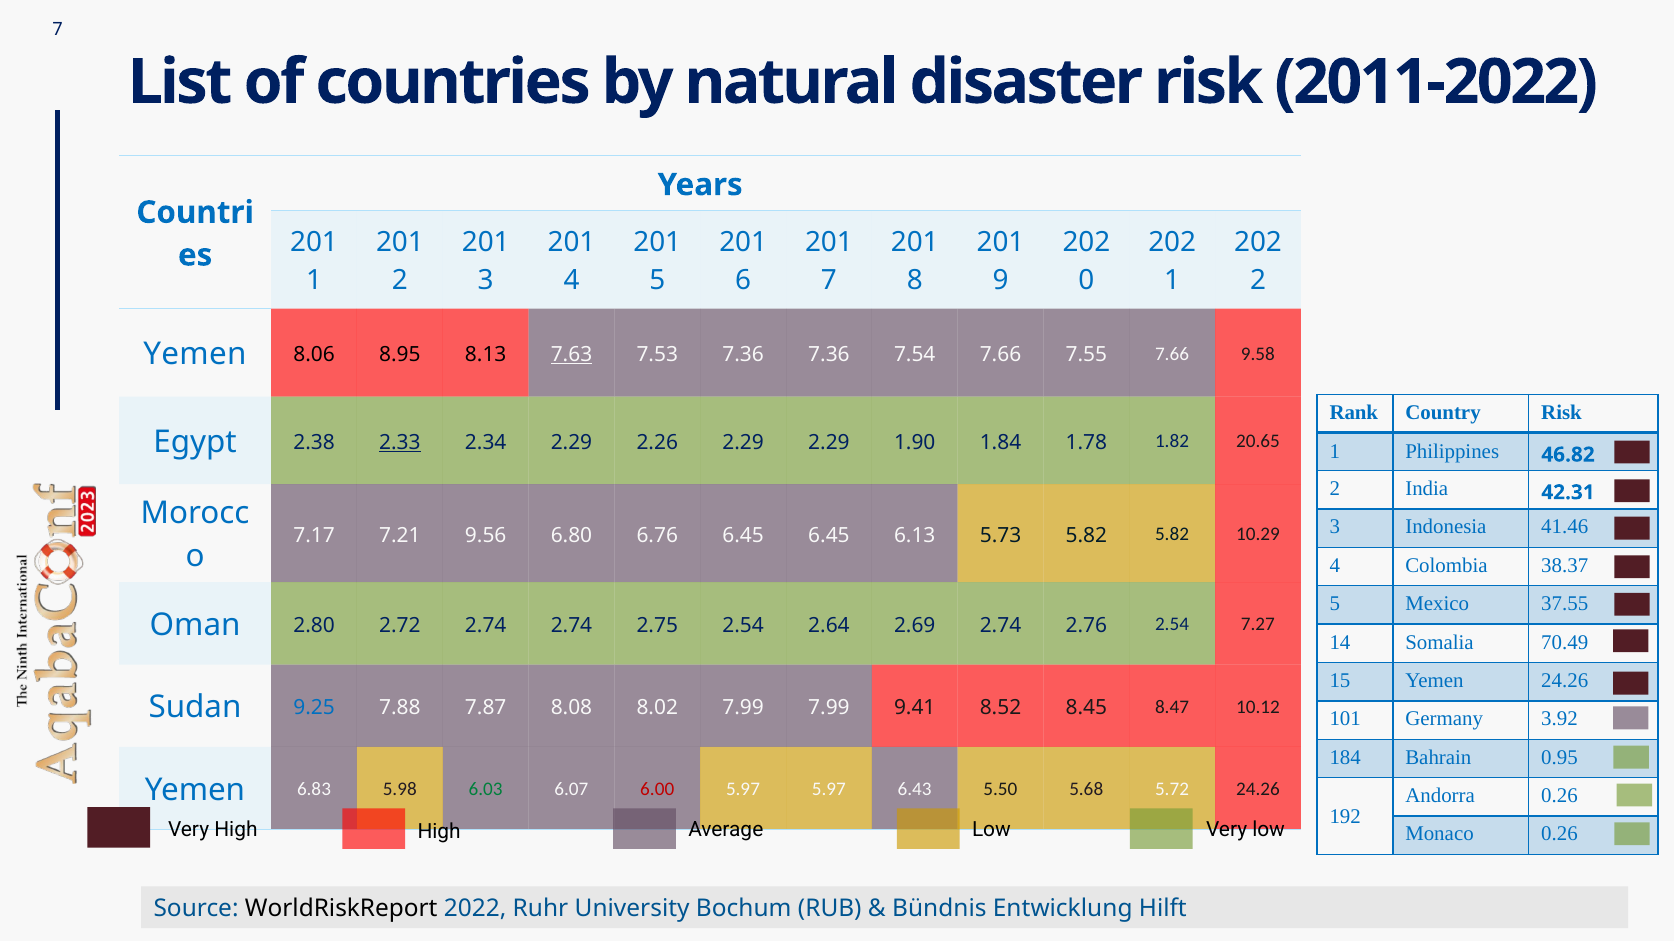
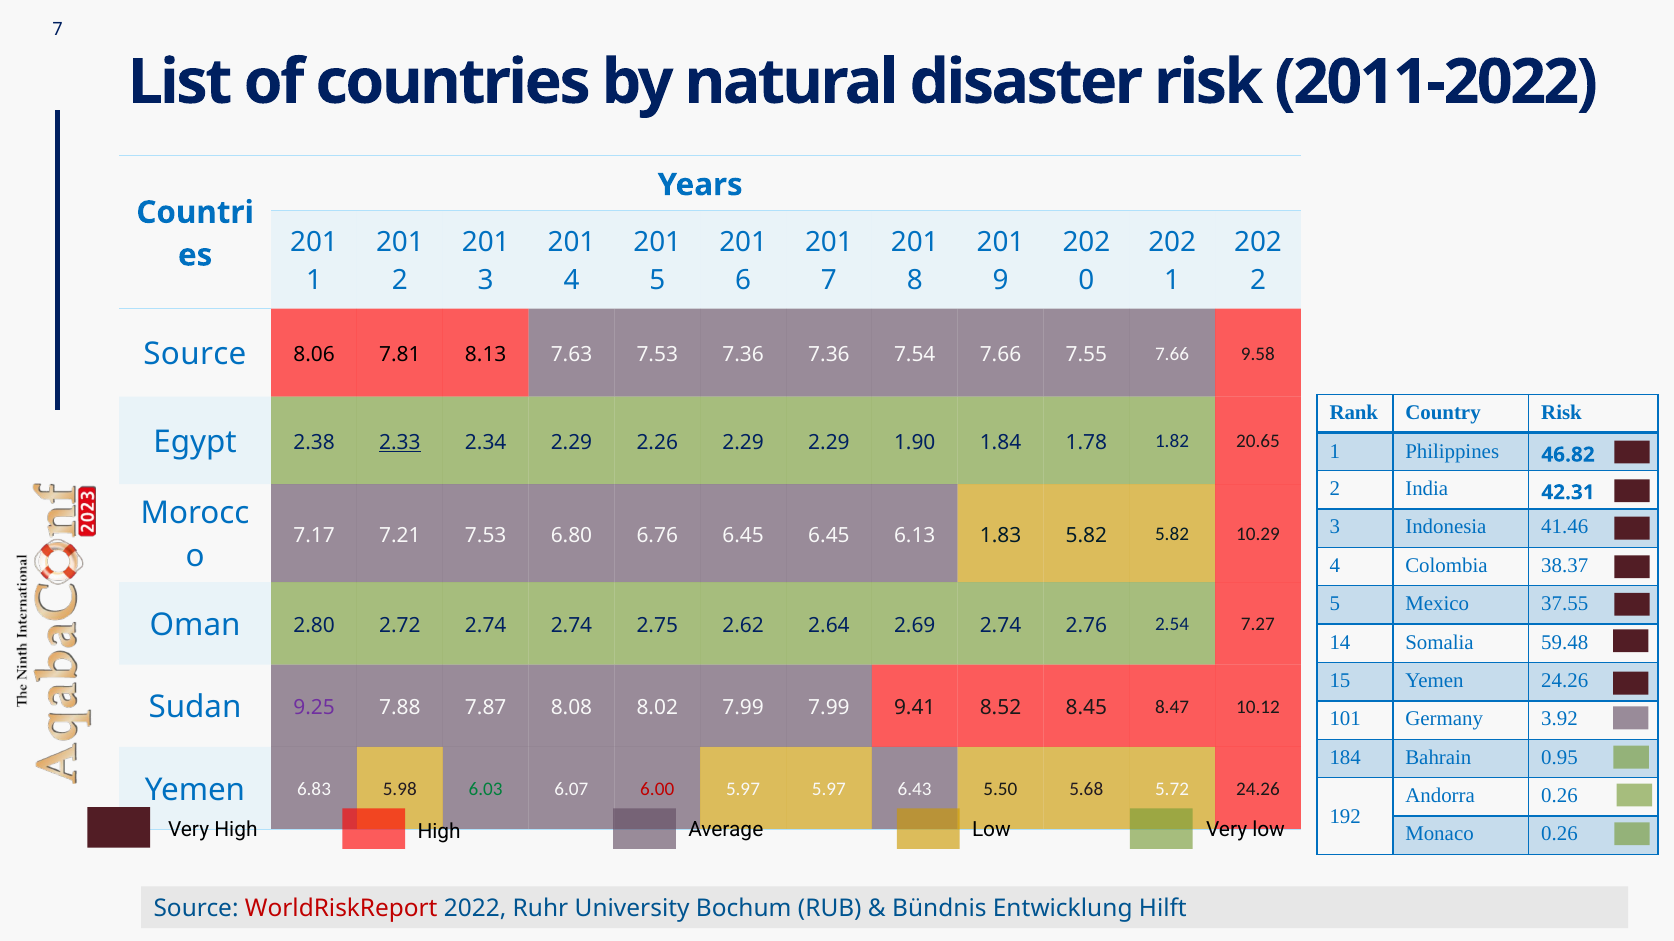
Yemen at (195, 355): Yemen -> Source
8.95: 8.95 -> 7.81
7.63 underline: present -> none
7.21 9.56: 9.56 -> 7.53
5.73: 5.73 -> 1.83
2.75 2.54: 2.54 -> 2.62
70.49: 70.49 -> 59.48
9.25 colour: blue -> purple
WorldRiskReport colour: black -> red
